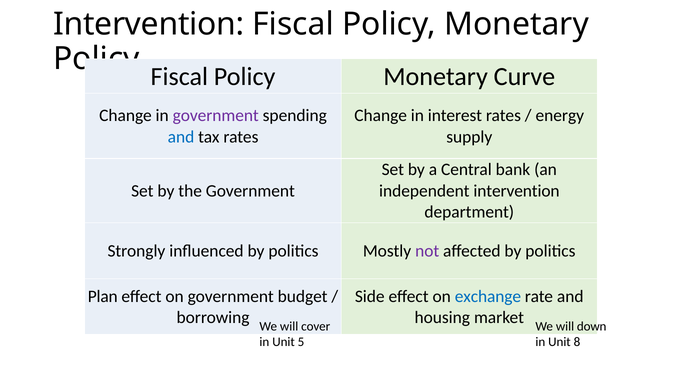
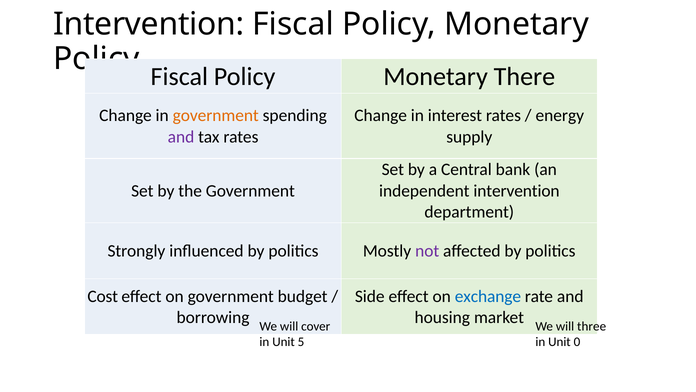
Curve: Curve -> There
government at (216, 116) colour: purple -> orange
and at (181, 137) colour: blue -> purple
Plan: Plan -> Cost
down: down -> three
8: 8 -> 0
